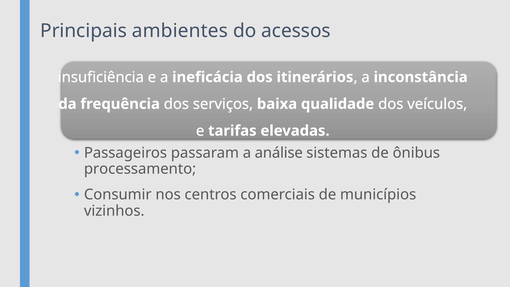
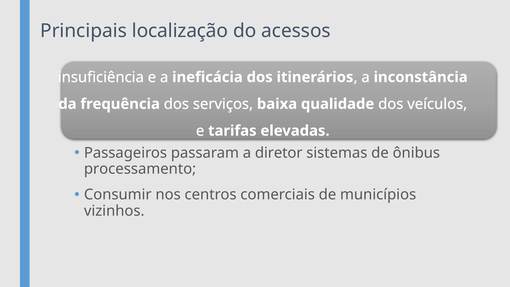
ambientes: ambientes -> localização
análise: análise -> diretor
